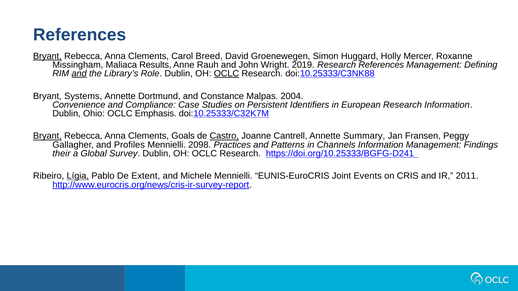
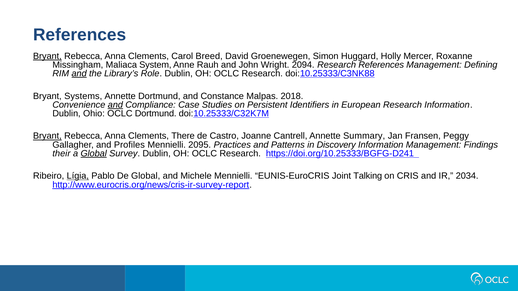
Results: Results -> System
2019: 2019 -> 2094
OCLC at (226, 74) underline: present -> none
2004: 2004 -> 2018
and at (115, 105) underline: none -> present
OCLC Emphasis: Emphasis -> Dortmund
Goals: Goals -> There
Castro underline: present -> none
2098: 2098 -> 2095
Channels: Channels -> Discovery
Global at (94, 154) underline: none -> present
De Extent: Extent -> Global
Events: Events -> Talking
2011: 2011 -> 2034
